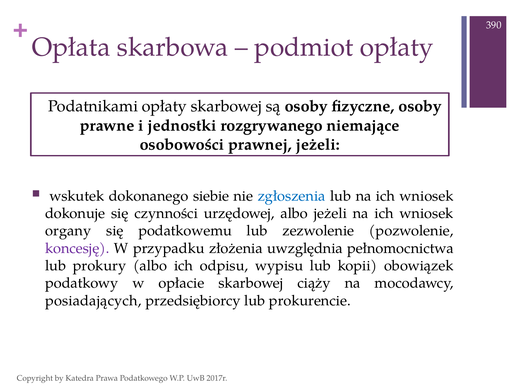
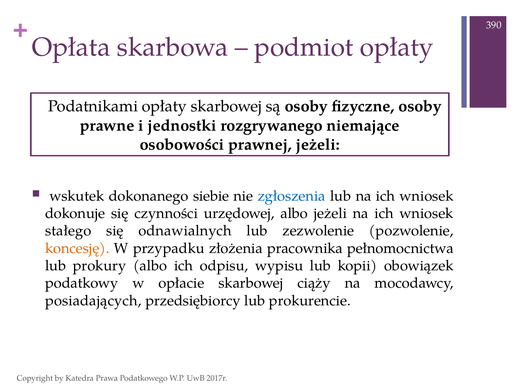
organy: organy -> stałego
podatkowemu: podatkowemu -> odnawialnych
koncesję colour: purple -> orange
uwzględnia: uwzględnia -> pracownika
